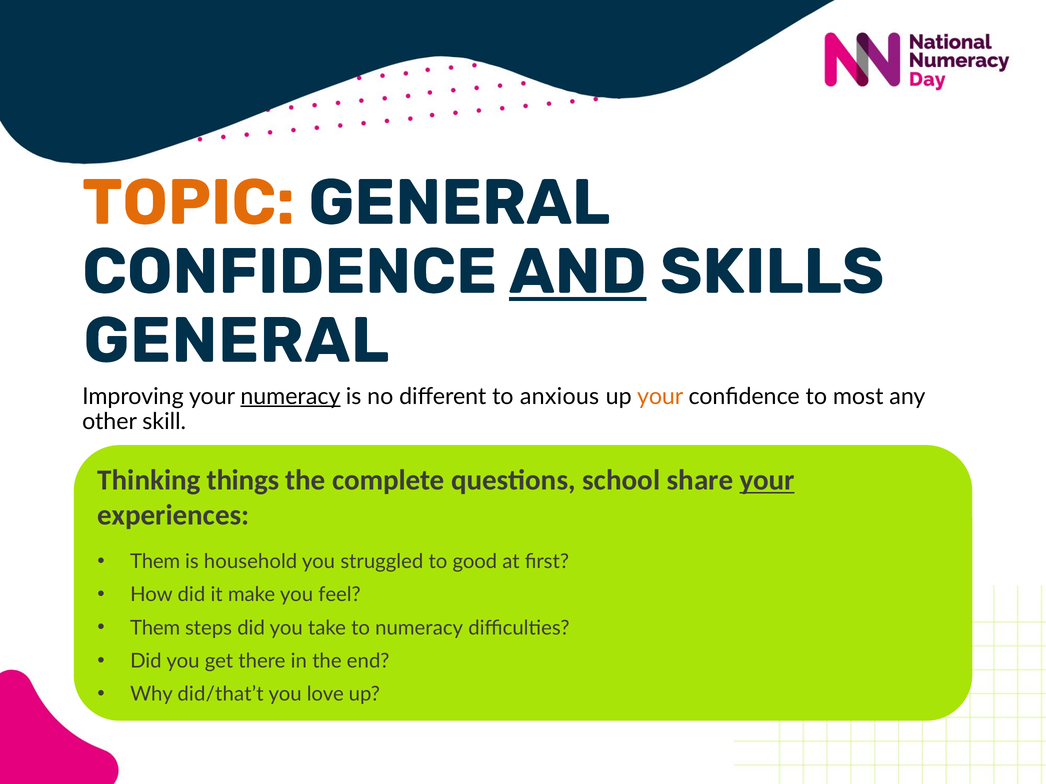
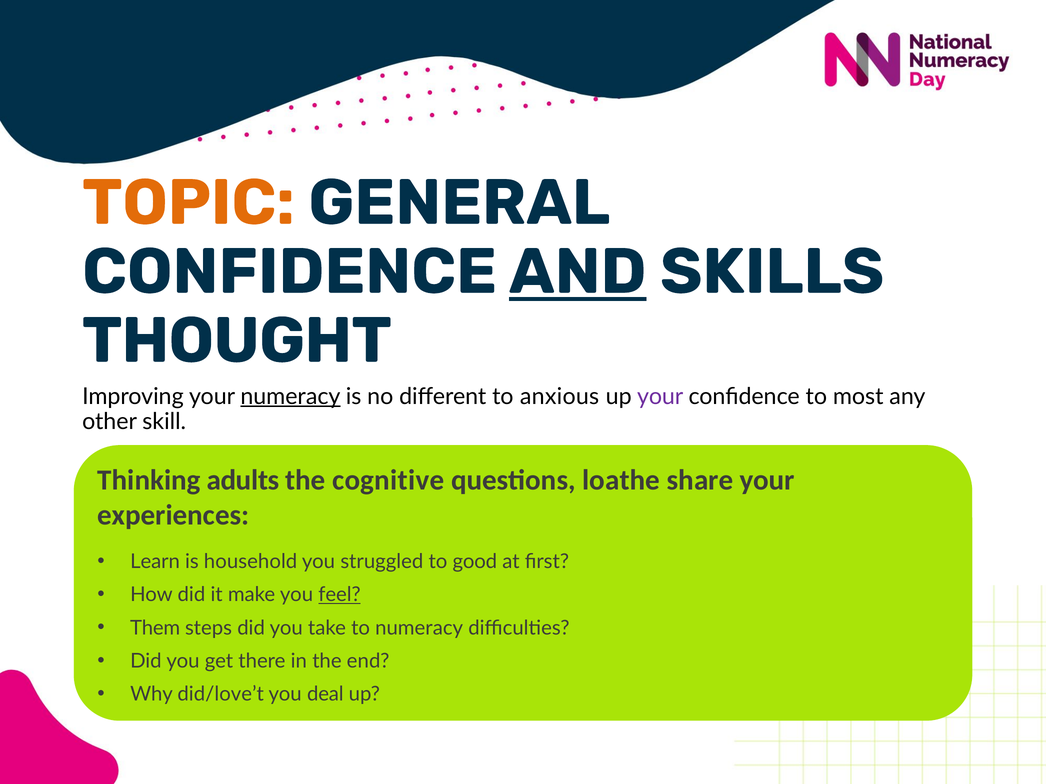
GENERAL at (236, 341): GENERAL -> THOUGHT
your at (660, 397) colour: orange -> purple
things: things -> adults
complete: complete -> cognitive
school: school -> loathe
your at (767, 481) underline: present -> none
Them at (155, 562): Them -> Learn
feel underline: none -> present
did/that’t: did/that’t -> did/love’t
love: love -> deal
